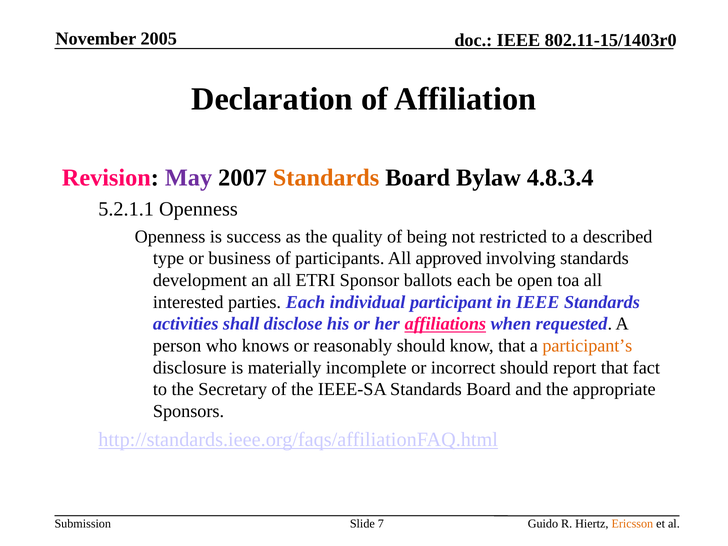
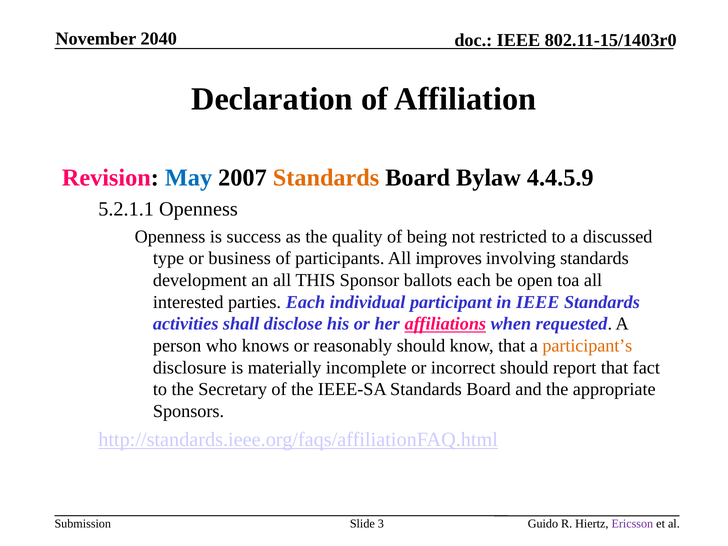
2005: 2005 -> 2040
May colour: purple -> blue
4.8.3.4: 4.8.3.4 -> 4.4.5.9
described: described -> discussed
approved: approved -> improves
ETRI: ETRI -> THIS
7: 7 -> 3
Ericsson colour: orange -> purple
